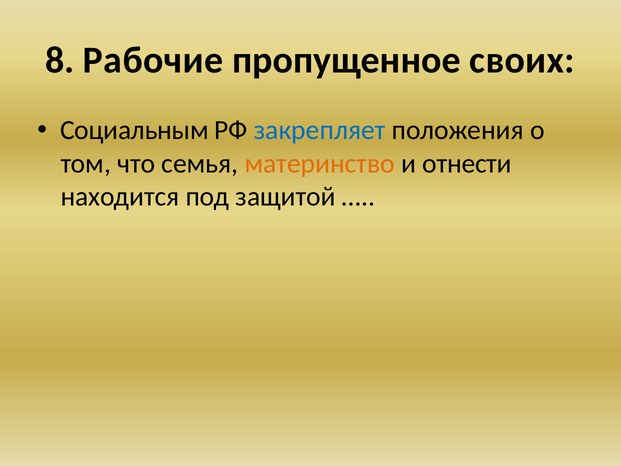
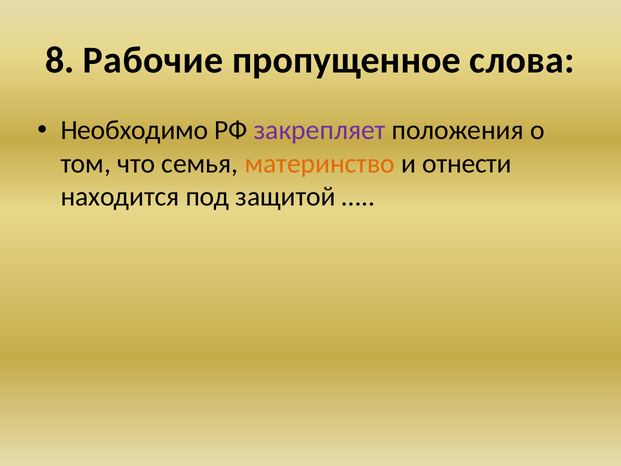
своих: своих -> слова
Социальным: Социальным -> Необходимо
закрепляет colour: blue -> purple
